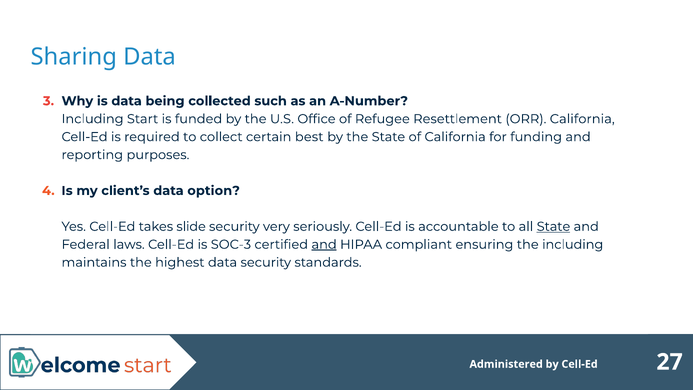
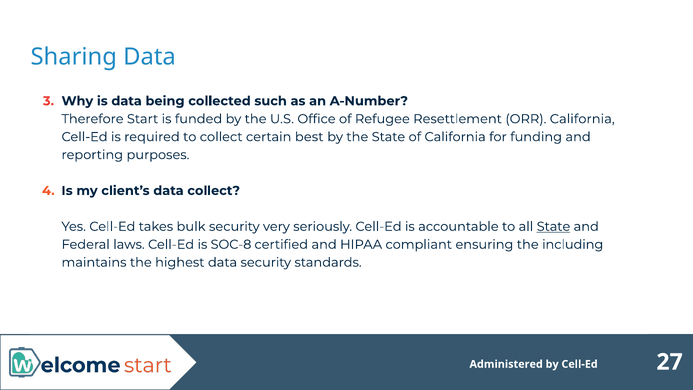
Including at (93, 119): Including -> Therefore
data option: option -> collect
slide: slide -> bulk
SOC-3: SOC-3 -> SOC-8
and at (324, 244) underline: present -> none
